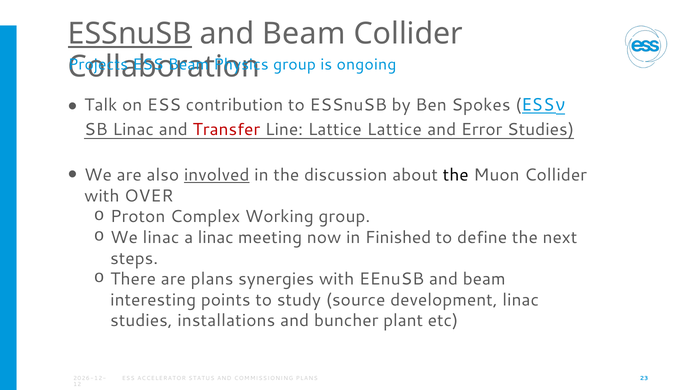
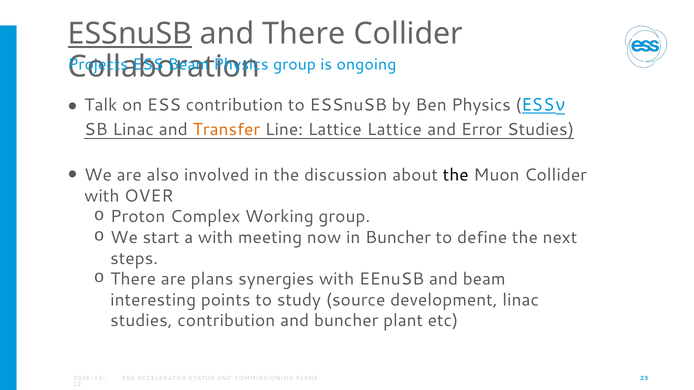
Beam at (304, 34): Beam -> There
Ben Spokes: Spokes -> Physics
Transfer colour: red -> orange
involved underline: present -> none
We linac: linac -> start
a linac: linac -> with
in Finished: Finished -> Buncher
studies installations: installations -> contribution
